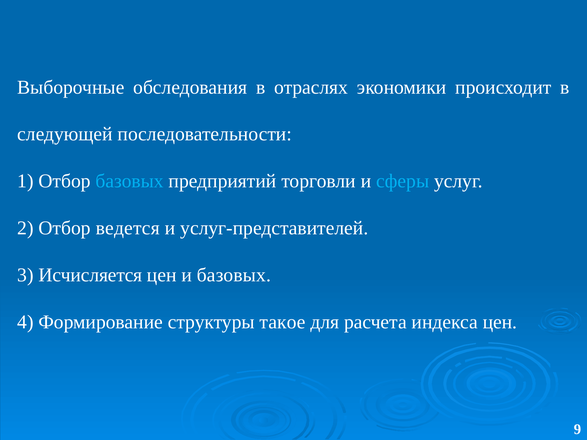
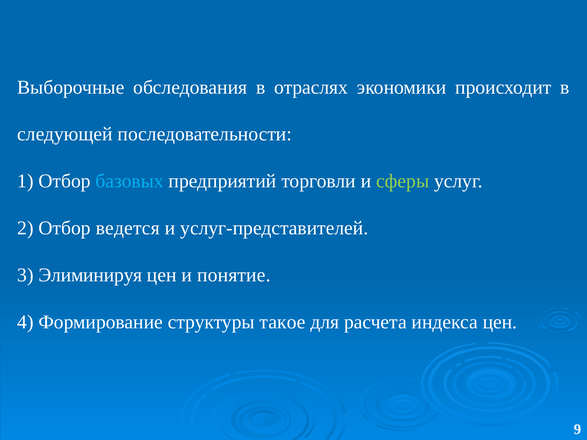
сферы colour: light blue -> light green
Исчисляется: Исчисляется -> Элиминируя
и базовых: базовых -> понятие
